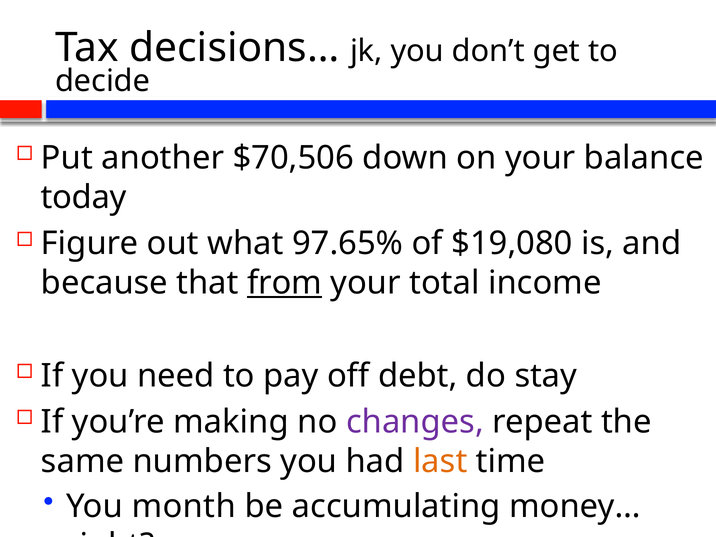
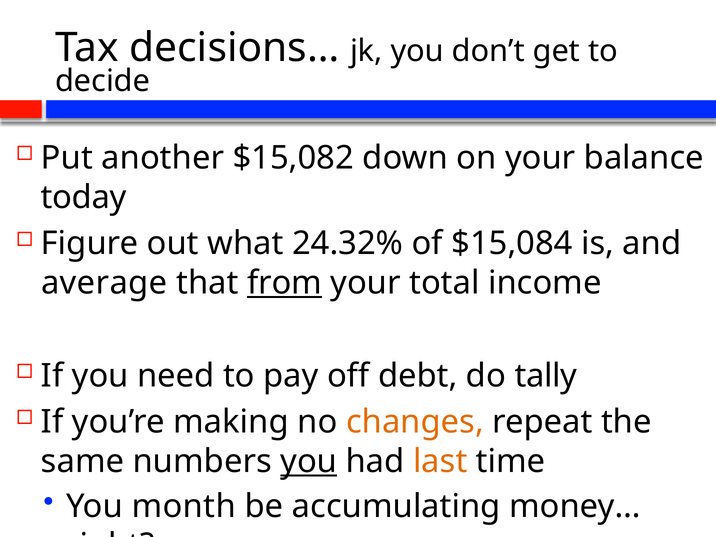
$70,506: $70,506 -> $15,082
97.65%: 97.65% -> 24.32%
$19,080: $19,080 -> $15,084
because: because -> average
stay: stay -> tally
changes colour: purple -> orange
you at (309, 461) underline: none -> present
